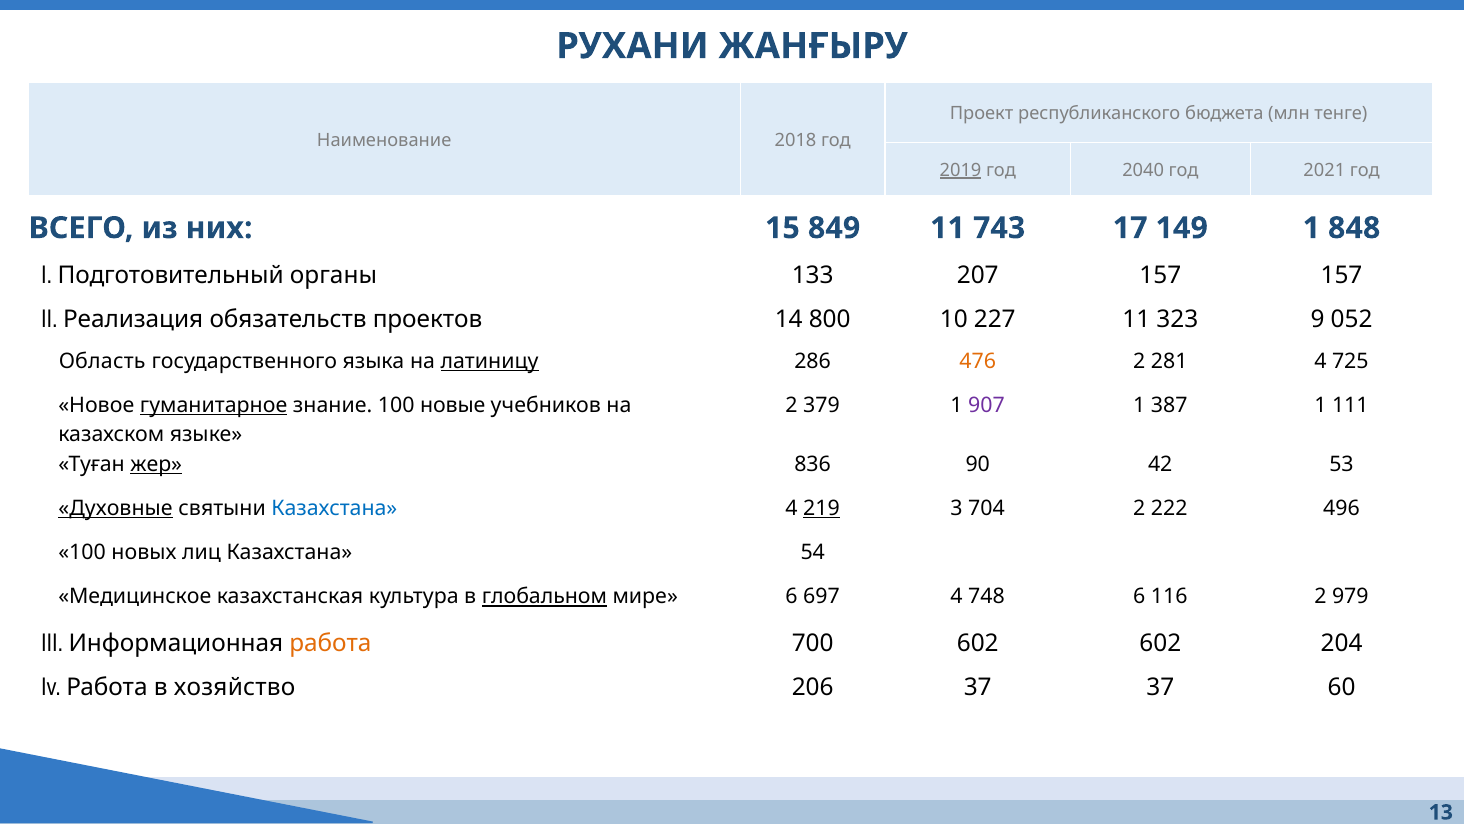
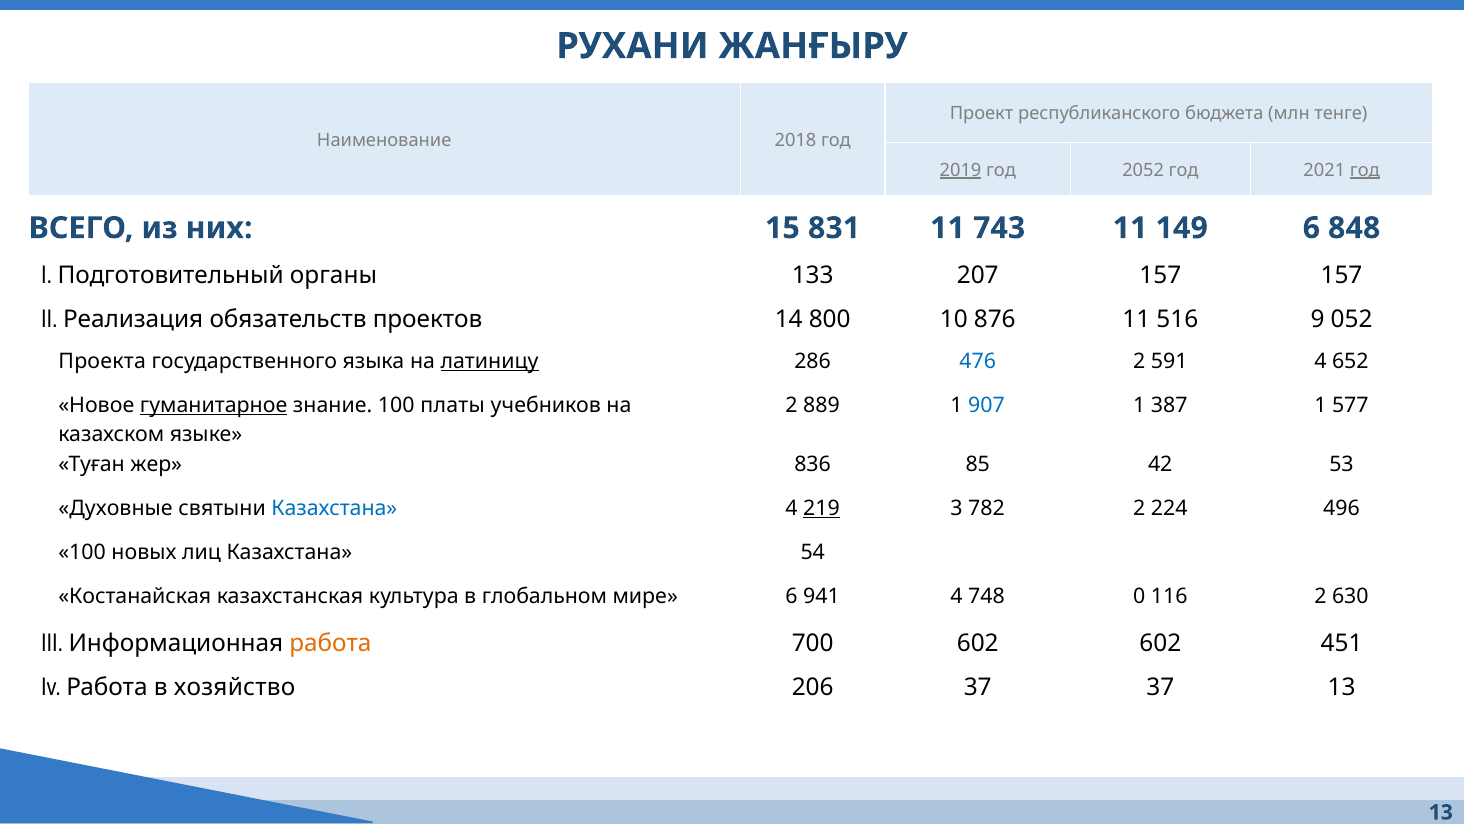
2040: 2040 -> 2052
год at (1365, 170) underline: none -> present
849: 849 -> 831
743 17: 17 -> 11
149 1: 1 -> 6
227: 227 -> 876
323: 323 -> 516
Область: Область -> Проекта
476 colour: orange -> blue
281: 281 -> 591
725: 725 -> 652
новые: новые -> платы
379: 379 -> 889
907 colour: purple -> blue
111: 111 -> 577
жер underline: present -> none
90: 90 -> 85
Духовные underline: present -> none
704: 704 -> 782
222: 222 -> 224
Медицинское: Медицинское -> Костанайская
глобальном underline: present -> none
697: 697 -> 941
748 6: 6 -> 0
979: 979 -> 630
204: 204 -> 451
37 60: 60 -> 13
